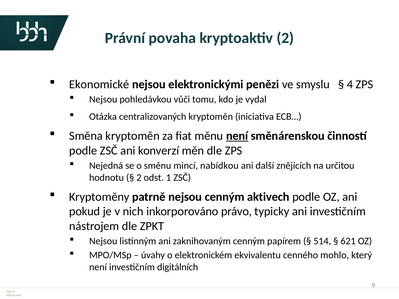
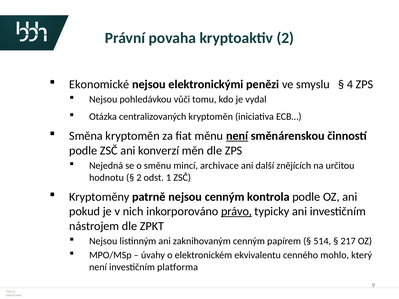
nabídkou: nabídkou -> archivace
aktivech: aktivech -> kontrola
právo underline: none -> present
621: 621 -> 217
digitálních: digitálních -> platforma
